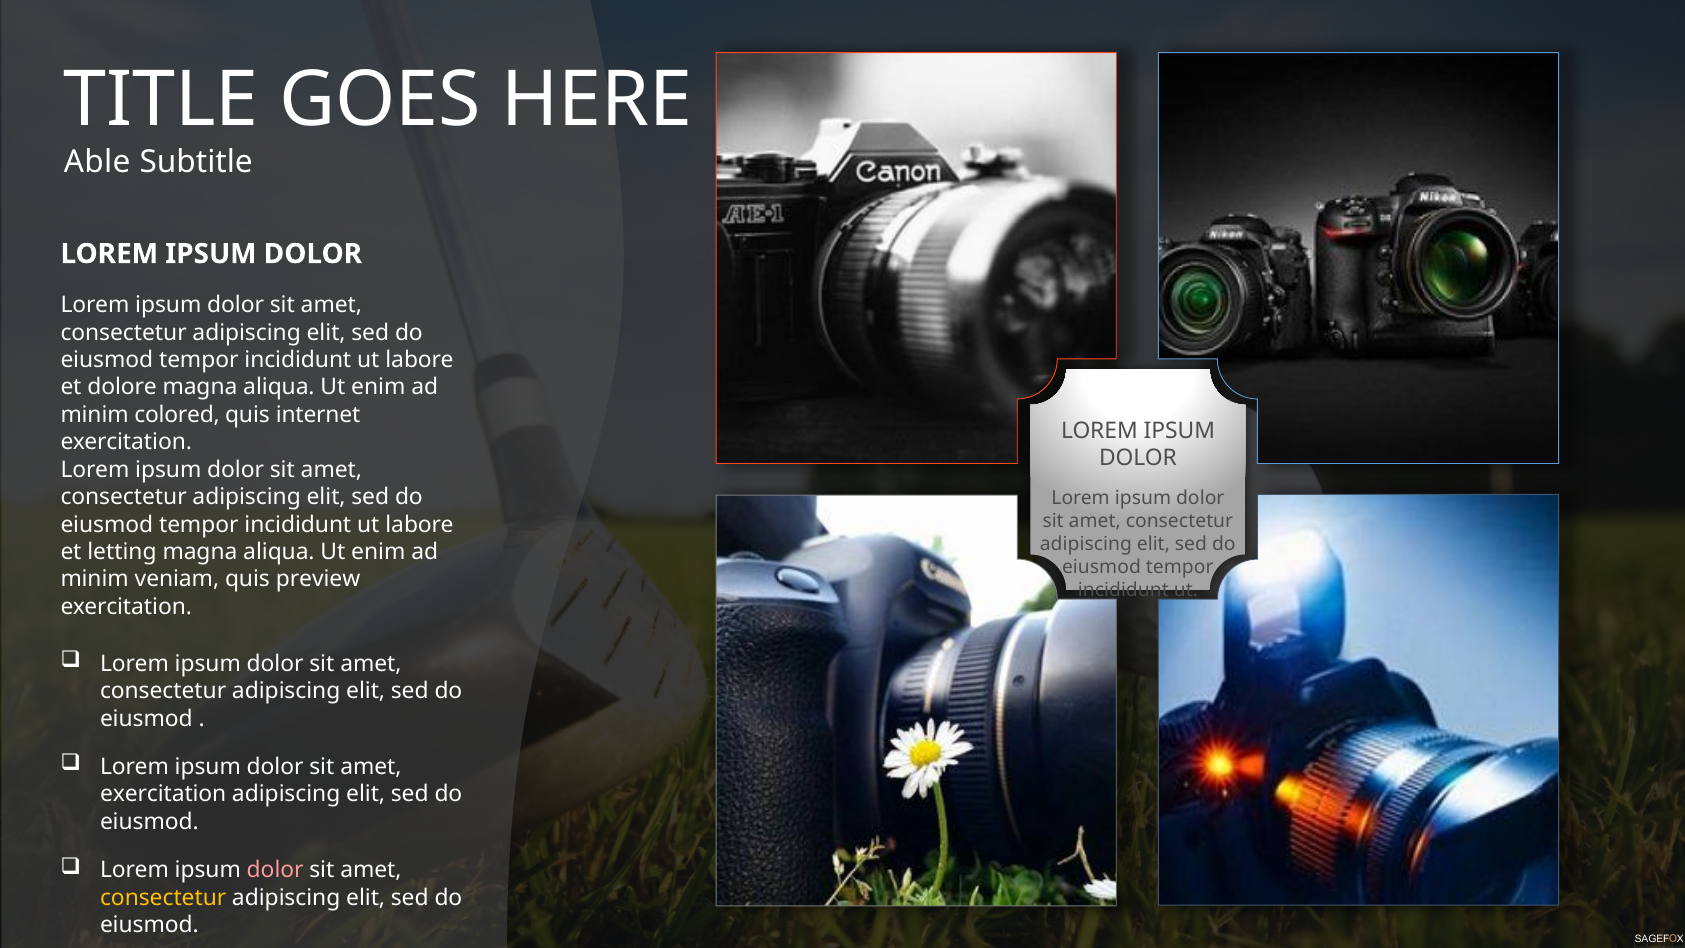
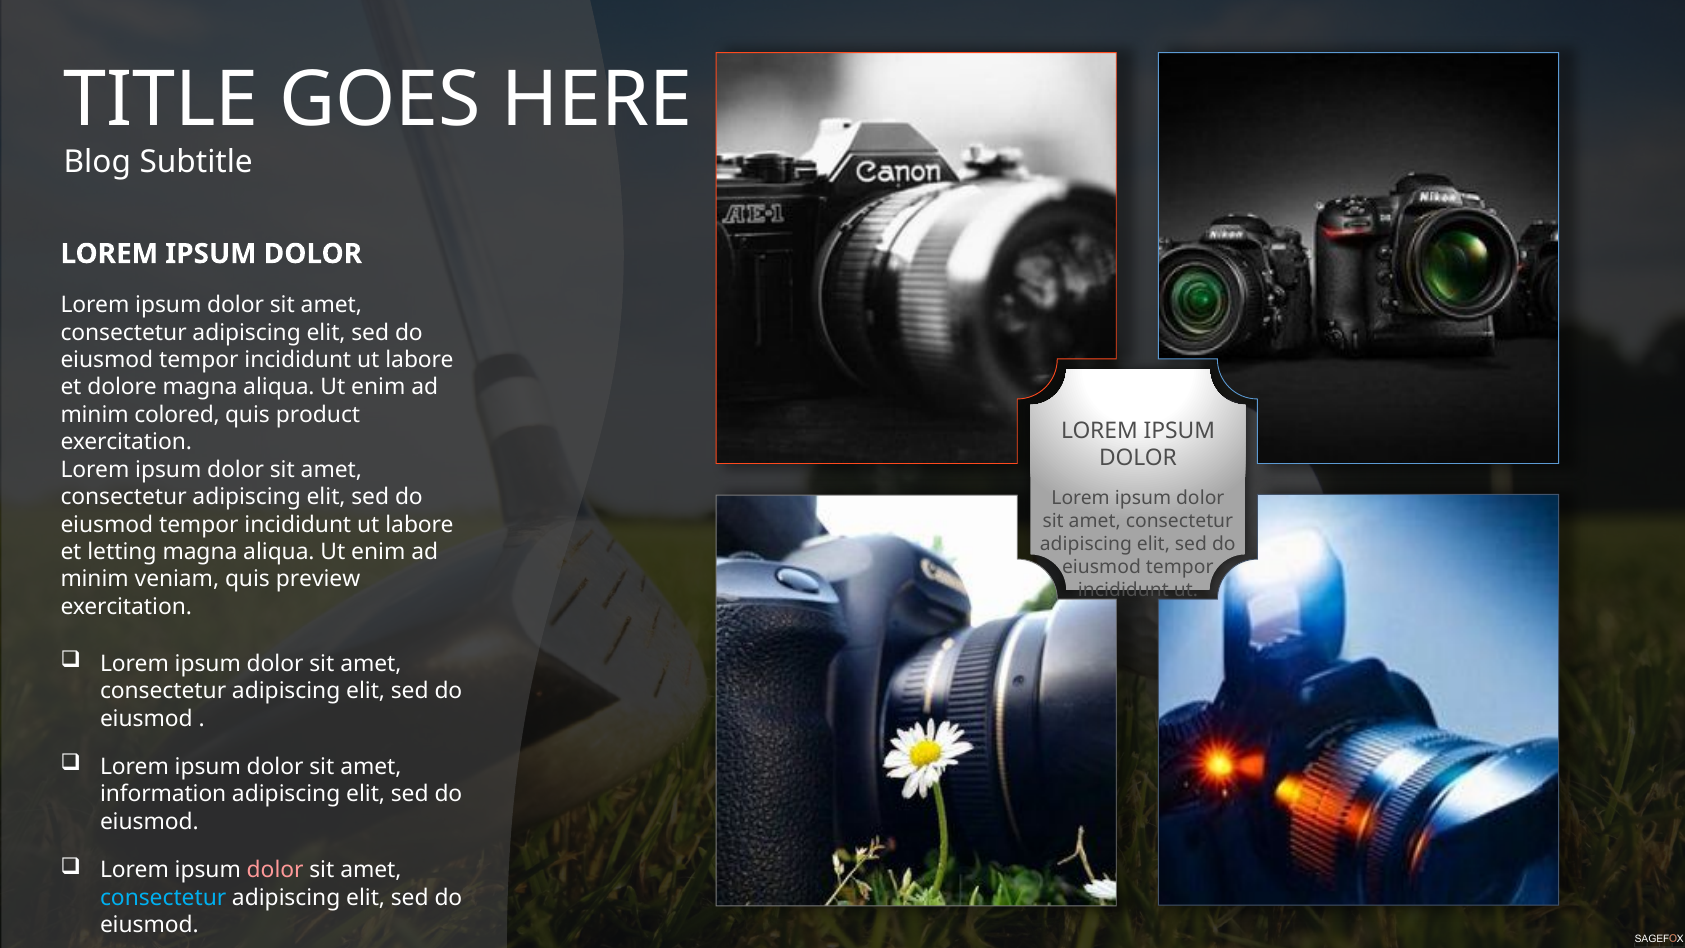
Able: Able -> Blog
internet: internet -> product
exercitation at (163, 794): exercitation -> information
consectetur at (163, 898) colour: yellow -> light blue
